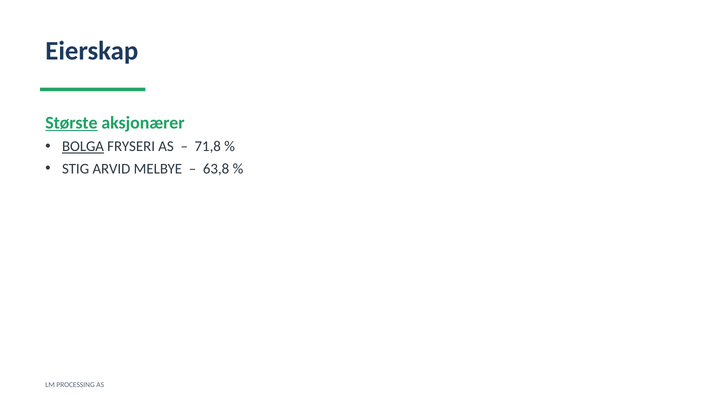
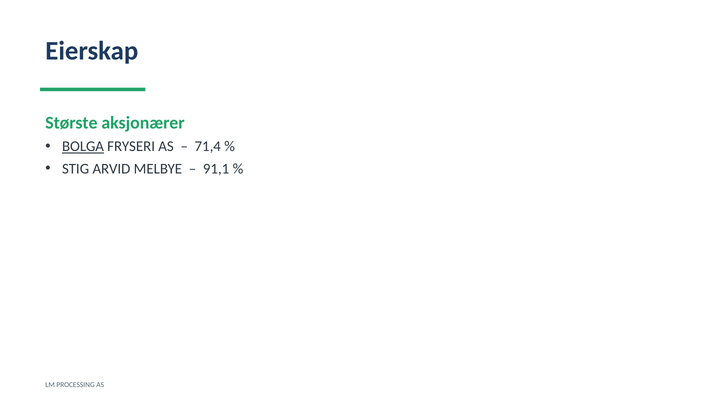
Største underline: present -> none
71,8: 71,8 -> 71,4
63,8: 63,8 -> 91,1
